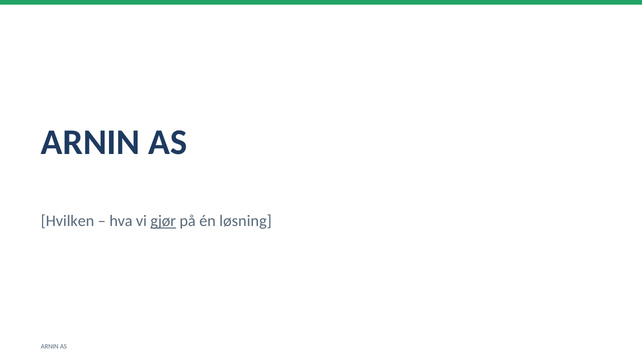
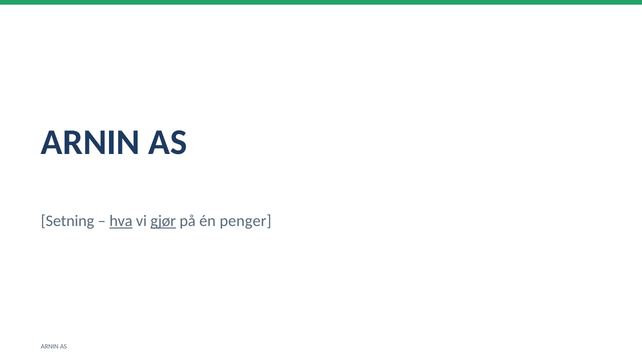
Hvilken: Hvilken -> Setning
hva underline: none -> present
løsning: løsning -> penger
